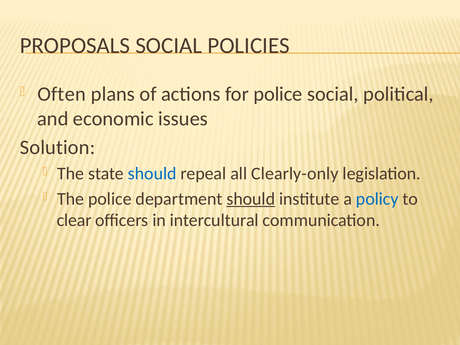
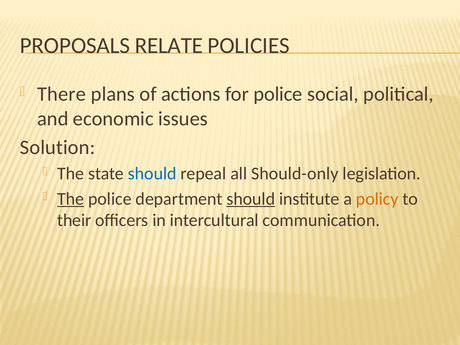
PROPOSALS SOCIAL: SOCIAL -> RELATE
Often: Often -> There
Clearly-only: Clearly-only -> Should-only
The at (71, 199) underline: none -> present
policy colour: blue -> orange
clear: clear -> their
